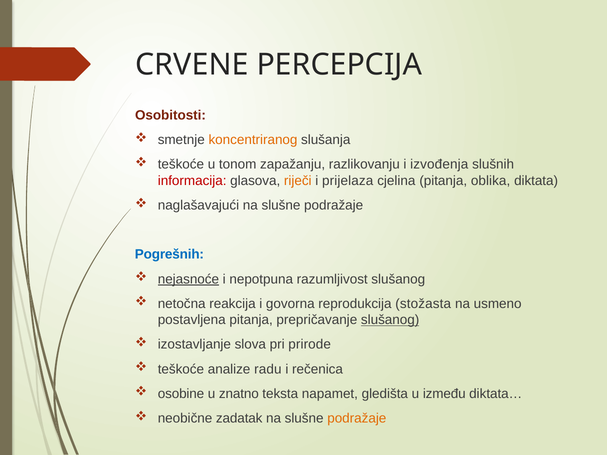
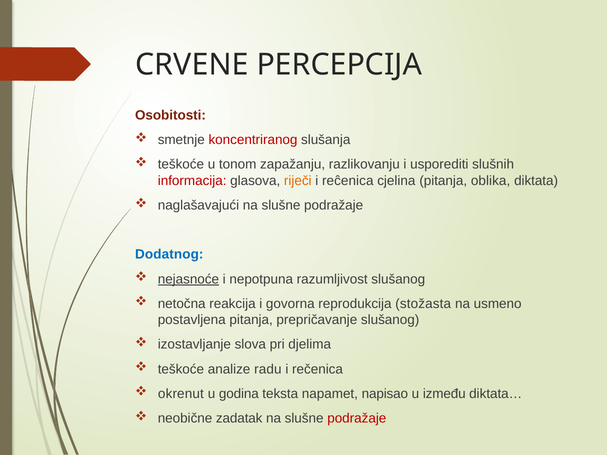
koncentriranog colour: orange -> red
izvođenja: izvođenja -> usporediti
prijelaza: prijelaza -> reĉenica
Pogrešnih: Pogrešnih -> Dodatnog
slušanog at (390, 320) underline: present -> none
prirode: prirode -> djelima
osobine: osobine -> okrenut
znatno: znatno -> godina
gledišta: gledišta -> napisao
podražaje at (357, 419) colour: orange -> red
